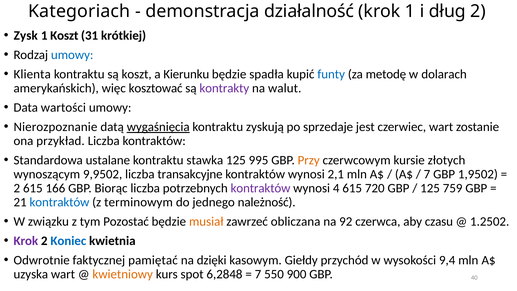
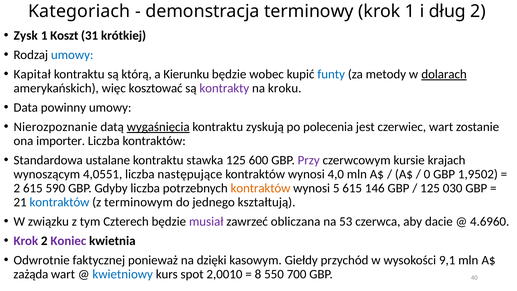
działalność: działalność -> terminowy
Klienta: Klienta -> Kapitał
są koszt: koszt -> którą
spadła: spadła -> wobec
metodę: metodę -> metody
dolarach underline: none -> present
walut: walut -> kroku
wartości: wartości -> powinny
sprzedaje: sprzedaje -> polecenia
przykład: przykład -> importer
995: 995 -> 600
Przy colour: orange -> purple
złotych: złotych -> krajach
9,9502: 9,9502 -> 4,0551
transakcyjne: transakcyjne -> następujące
2,1: 2,1 -> 4,0
7 at (427, 174): 7 -> 0
166: 166 -> 590
Biorąc: Biorąc -> Gdyby
kontraktów at (261, 188) colour: purple -> orange
4: 4 -> 5
720: 720 -> 146
759: 759 -> 030
należność: należność -> kształtują
Pozostać: Pozostać -> Czterech
musiał colour: orange -> purple
92: 92 -> 53
czasu: czasu -> dacie
1.2502: 1.2502 -> 4.6960
Koniec colour: blue -> purple
pamiętać: pamiętać -> ponieważ
9,4: 9,4 -> 9,1
uzyska: uzyska -> zażąda
kwietniowy colour: orange -> blue
6,2848: 6,2848 -> 2,0010
7 at (258, 274): 7 -> 8
900: 900 -> 700
